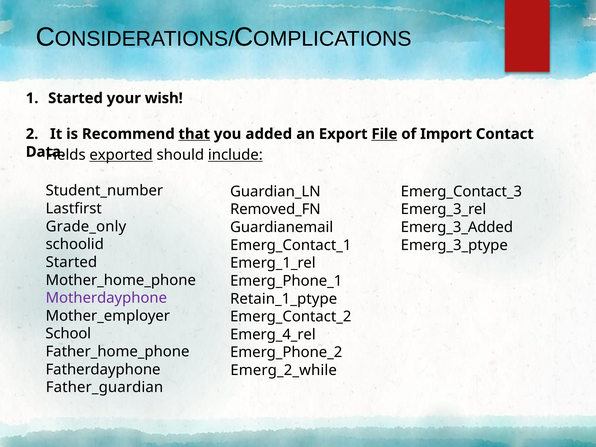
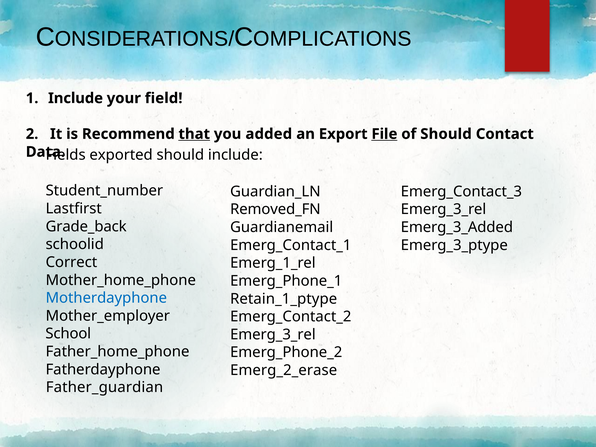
Started at (76, 98): Started -> Include
wish: wish -> field
of Import: Import -> Should
exported underline: present -> none
include at (235, 155) underline: present -> none
Grade_only: Grade_only -> Grade_back
Started at (71, 262): Started -> Correct
Motherdayphone colour: purple -> blue
Emerg_4_rel at (273, 335): Emerg_4_rel -> Emerg_3_rel
Emerg_2_while: Emerg_2_while -> Emerg_2_erase
